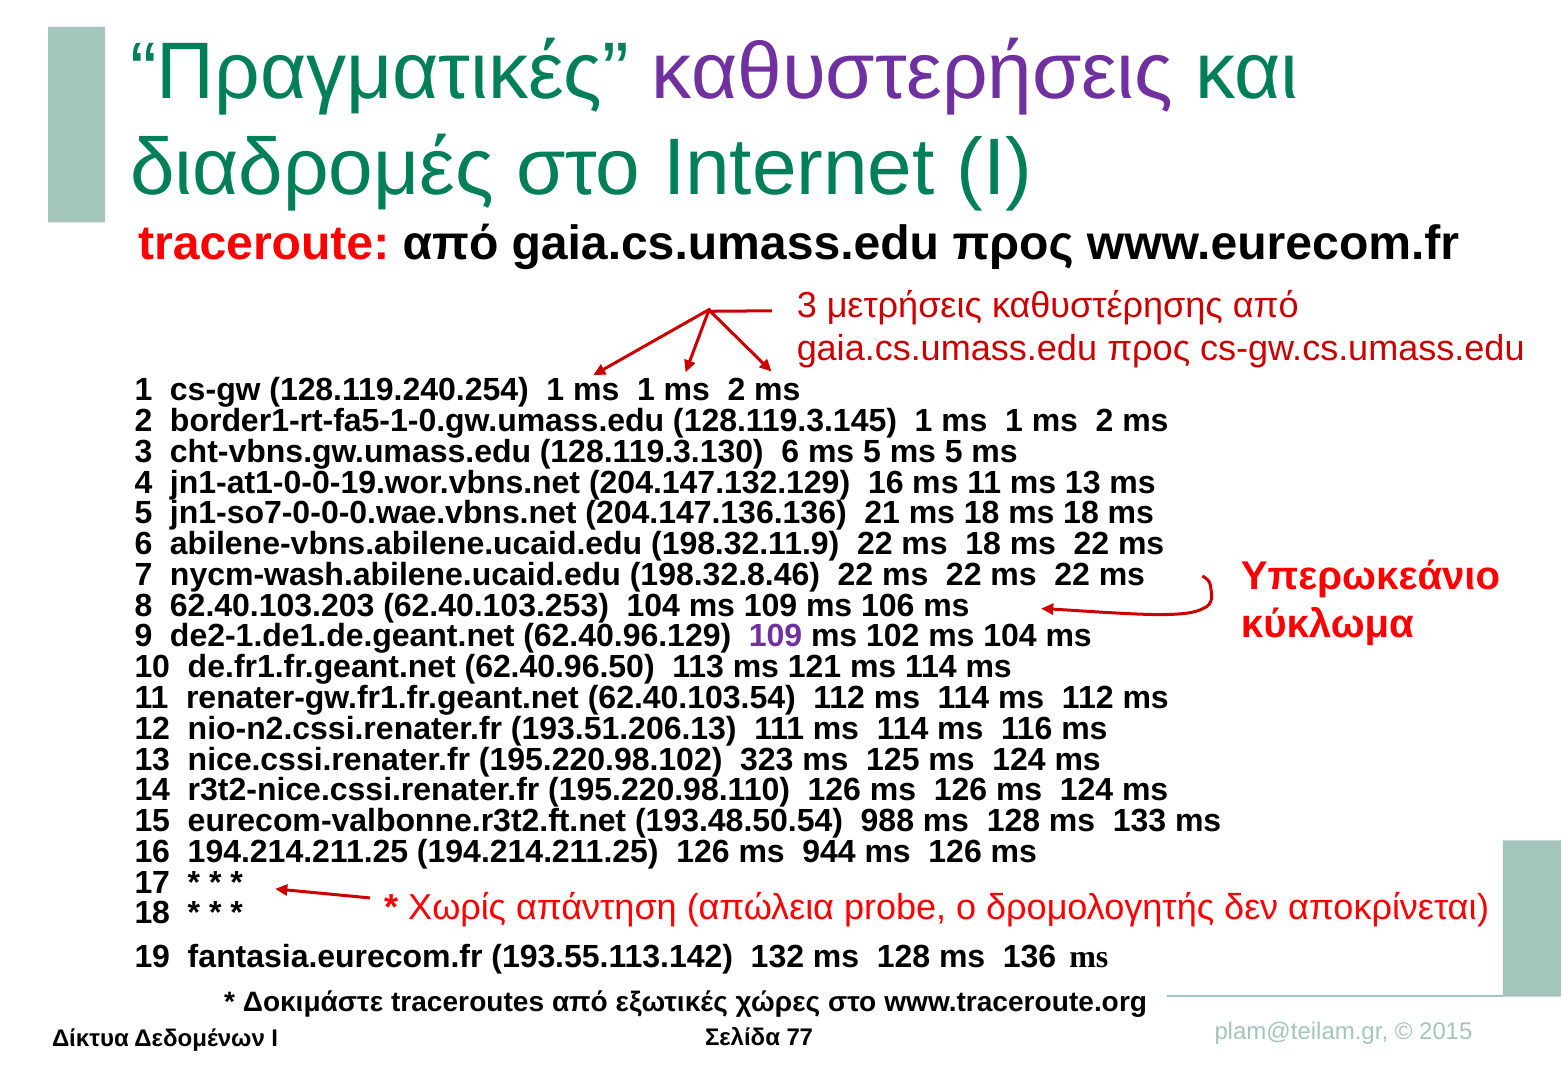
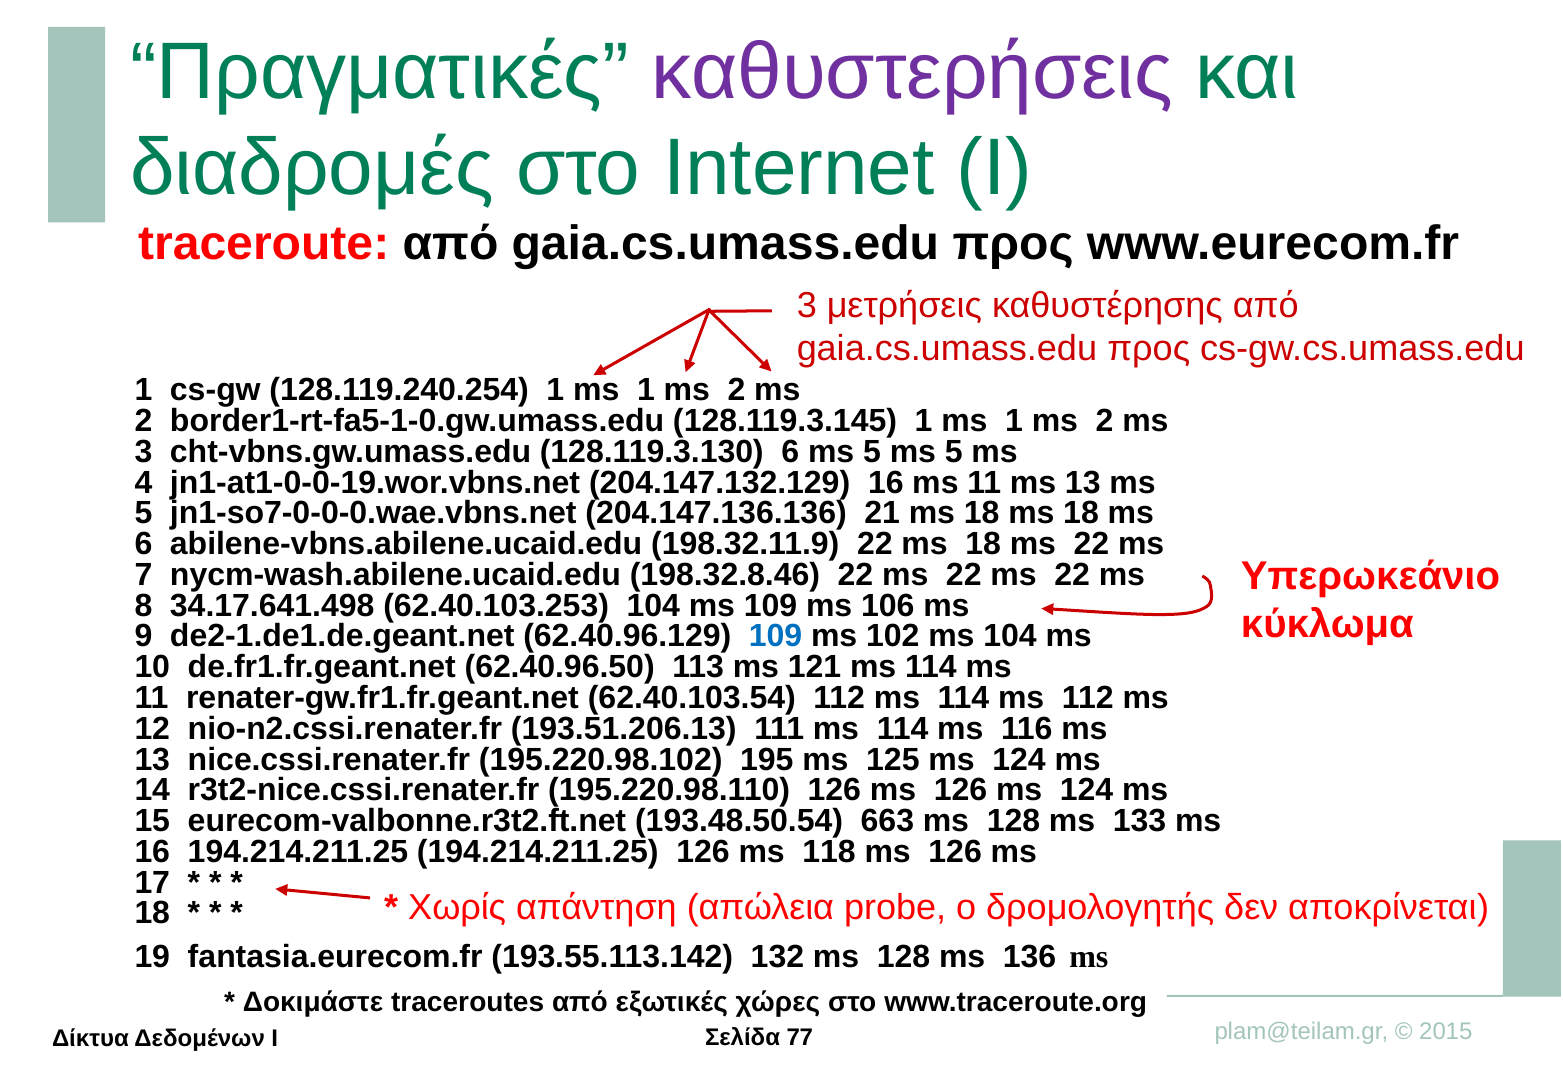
62.40.103.203: 62.40.103.203 -> 34.17.641.498
109 at (776, 636) colour: purple -> blue
323: 323 -> 195
988: 988 -> 663
944: 944 -> 118
